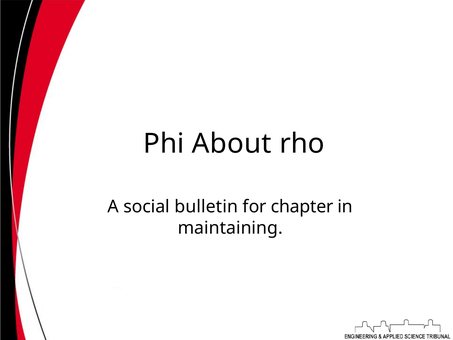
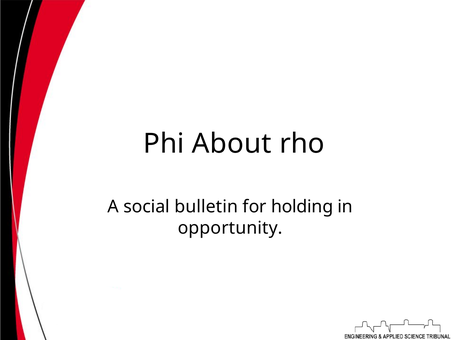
chapter: chapter -> holding
maintaining: maintaining -> opportunity
